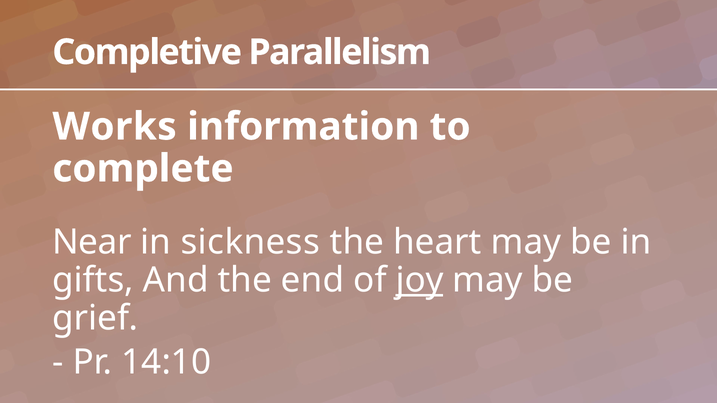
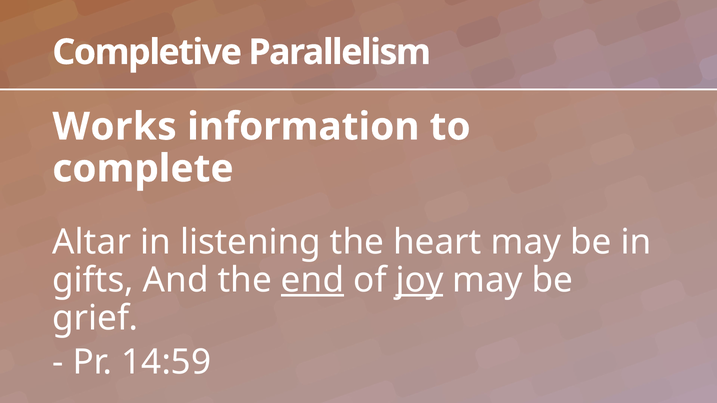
Near: Near -> Altar
sickness: sickness -> listening
end underline: none -> present
14:10: 14:10 -> 14:59
